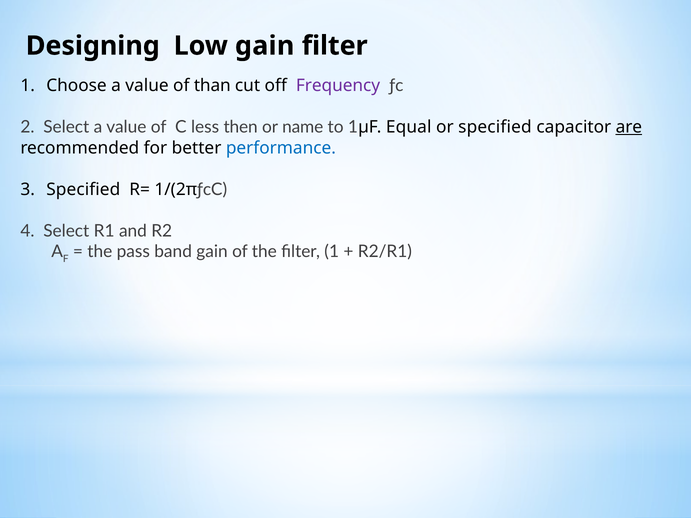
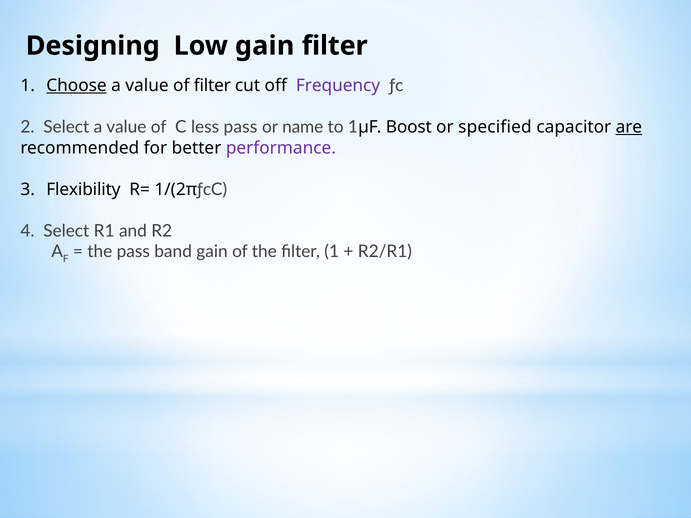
Choose underline: none -> present
of than: than -> filter
less then: then -> pass
Equal: Equal -> Boost
performance colour: blue -> purple
Specified at (83, 189): Specified -> Flexibility
